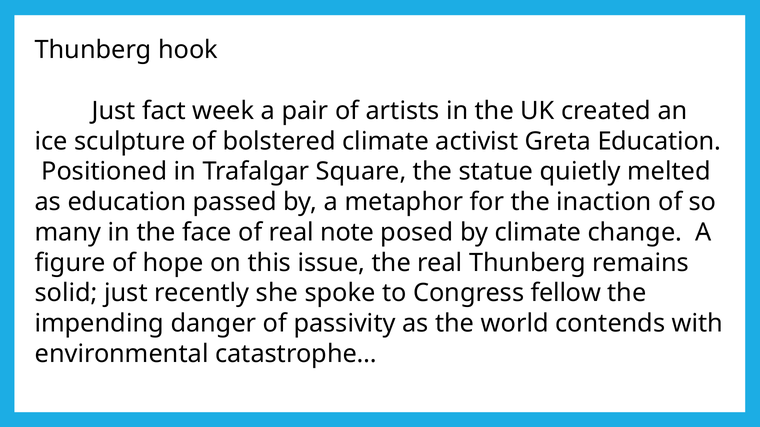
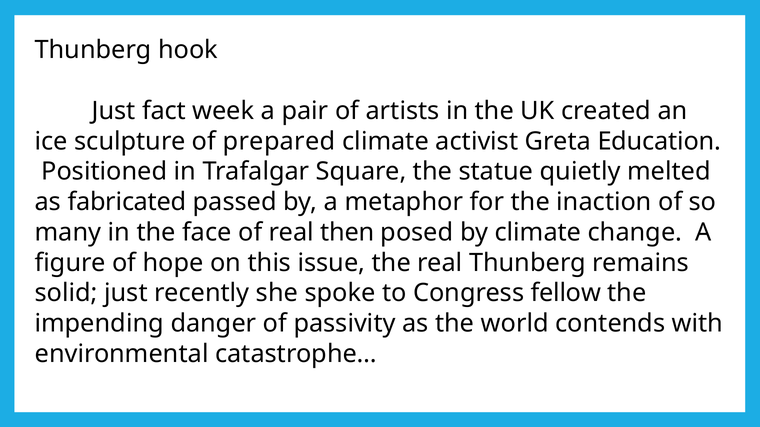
bolstered: bolstered -> prepared
as education: education -> fabricated
note: note -> then
